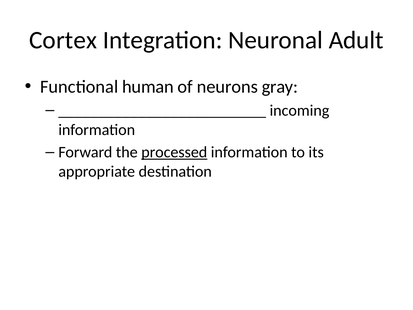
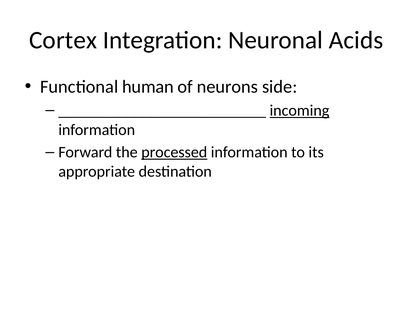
Adult: Adult -> Acids
gray: gray -> side
incoming underline: none -> present
